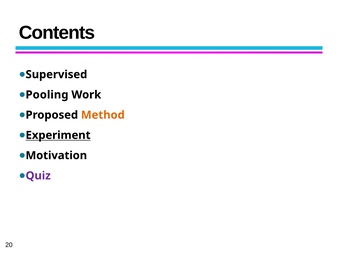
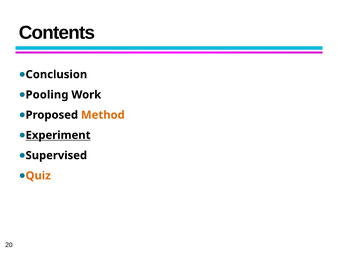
Supervised: Supervised -> Conclusion
Motivation: Motivation -> Supervised
Quiz colour: purple -> orange
